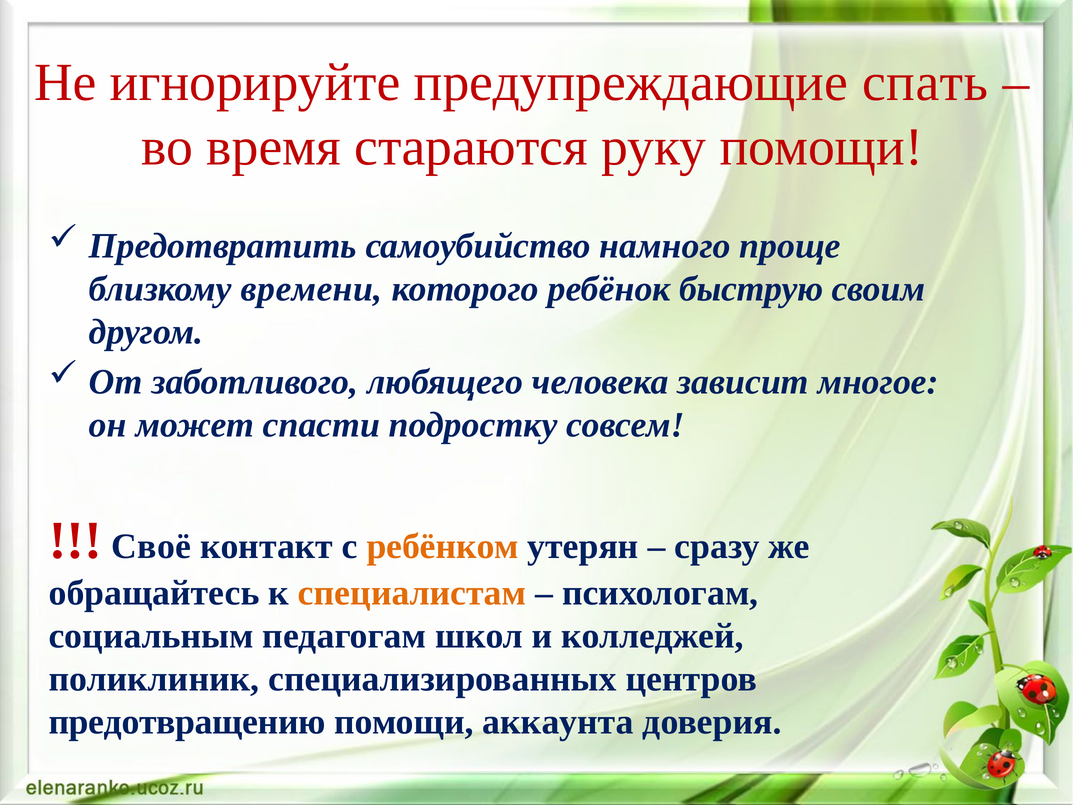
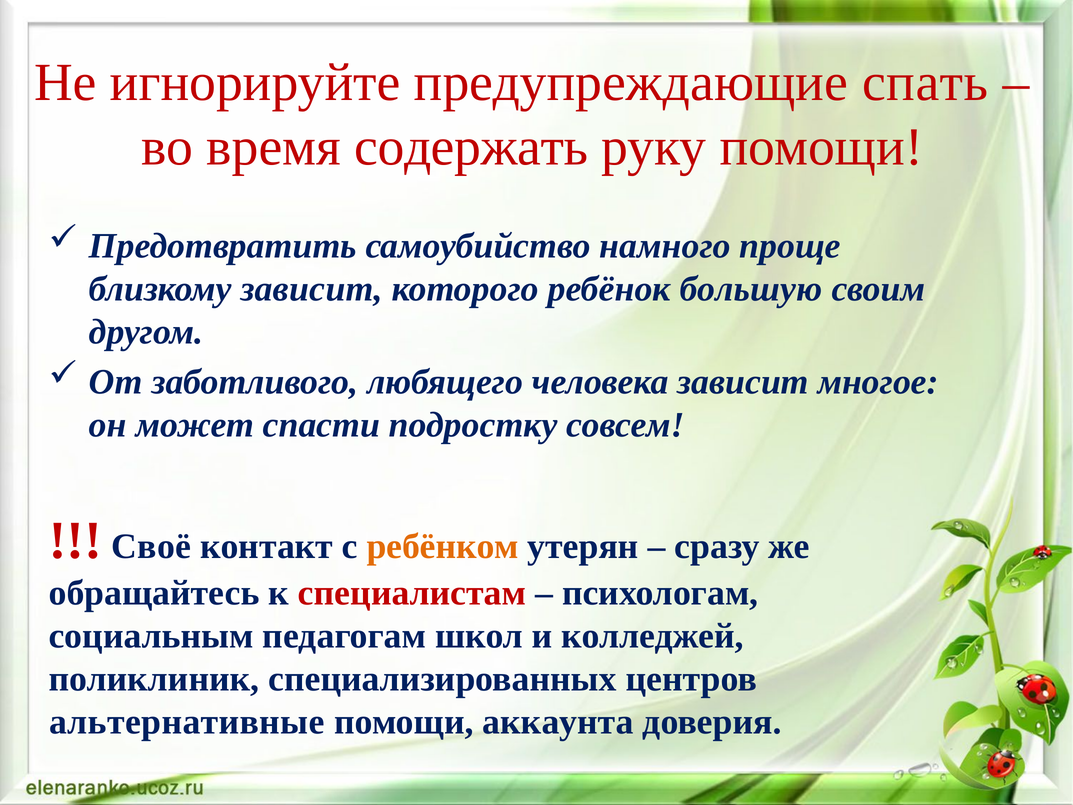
стараются: стараются -> содержать
близкому времени: времени -> зависит
быструю: быструю -> большую
специалистам colour: orange -> red
предотвращению: предотвращению -> альтернативные
